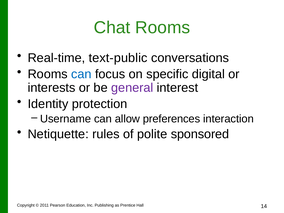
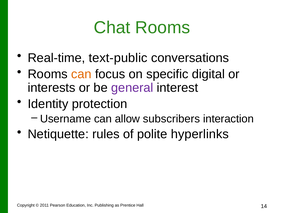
can at (81, 74) colour: blue -> orange
preferences: preferences -> subscribers
sponsored: sponsored -> hyperlinks
